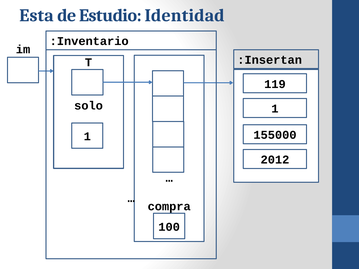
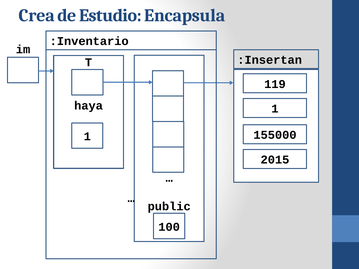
Esta: Esta -> Crea
Identidad: Identidad -> Encapsula
solo: solo -> haya
2012: 2012 -> 2015
compra: compra -> public
